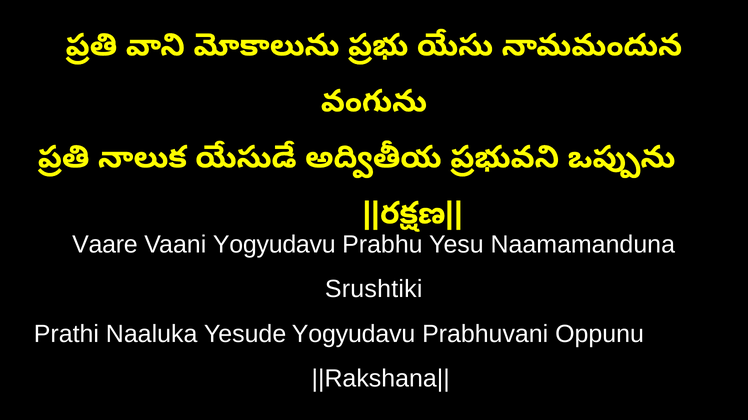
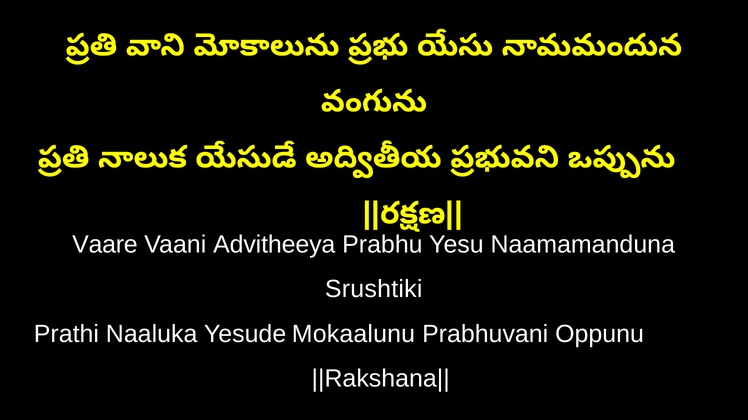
Vaani Yogyudavu: Yogyudavu -> Advitheeya
Yesude Yogyudavu: Yogyudavu -> Mokaalunu
